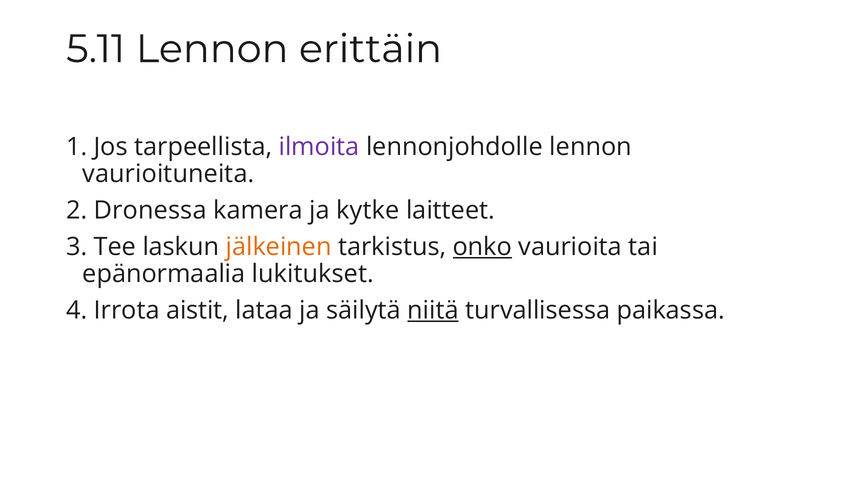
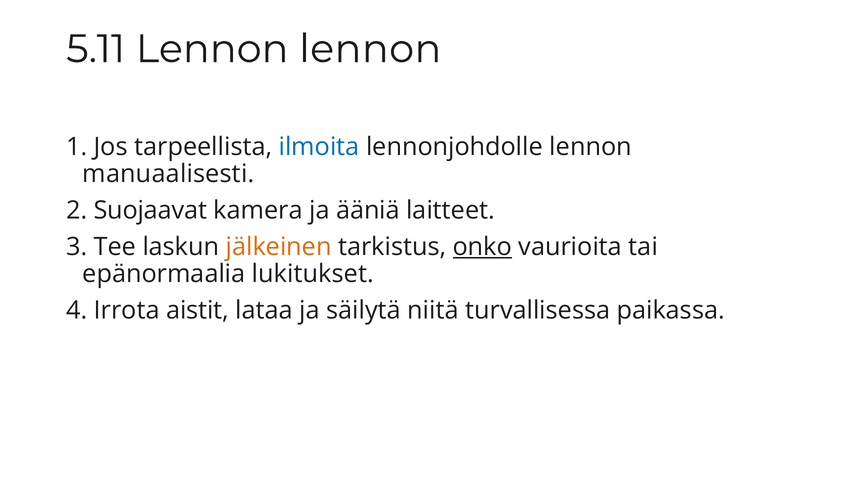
Lennon erittäin: erittäin -> lennon
ilmoita colour: purple -> blue
vaurioituneita: vaurioituneita -> manuaalisesti
Dronessa: Dronessa -> Suojaavat
kytke: kytke -> ääniä
niitä underline: present -> none
